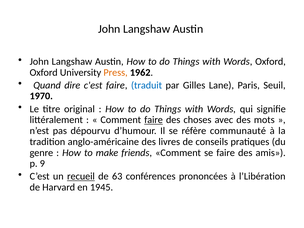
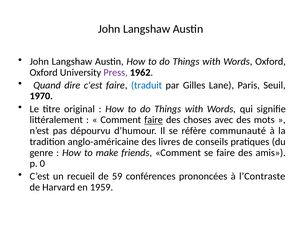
Press colour: orange -> purple
9: 9 -> 0
recueil underline: present -> none
63: 63 -> 59
l’Libération: l’Libération -> l’Contraste
1945: 1945 -> 1959
